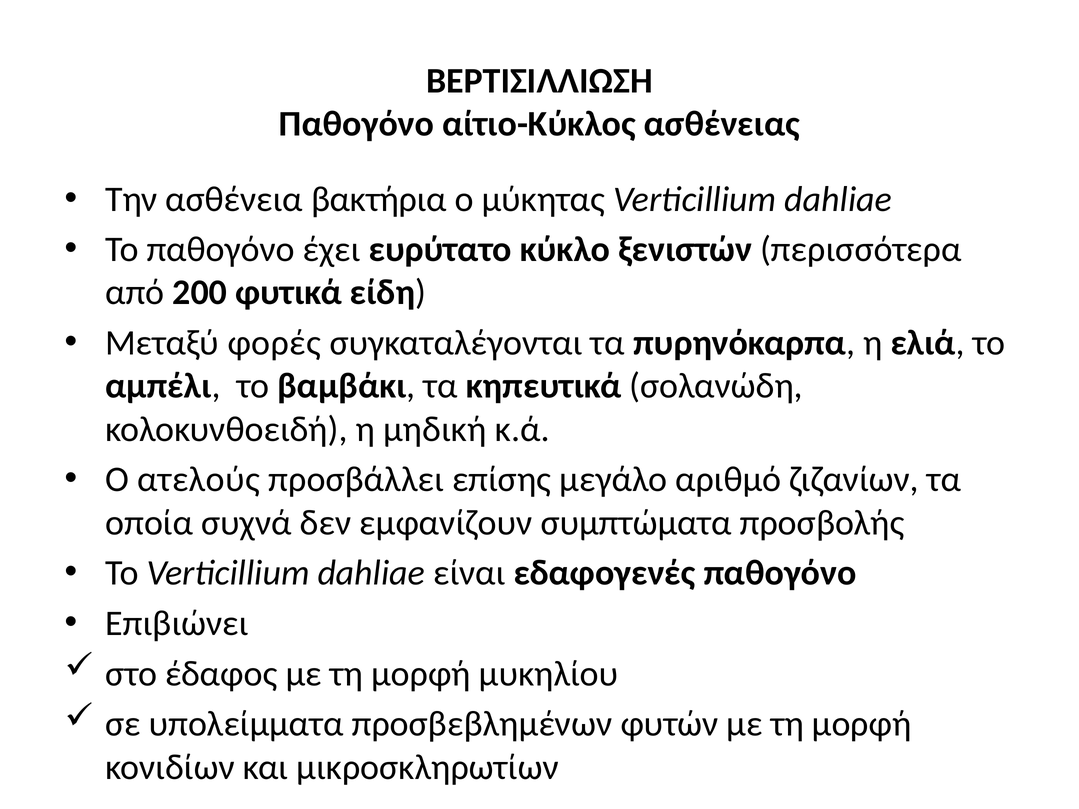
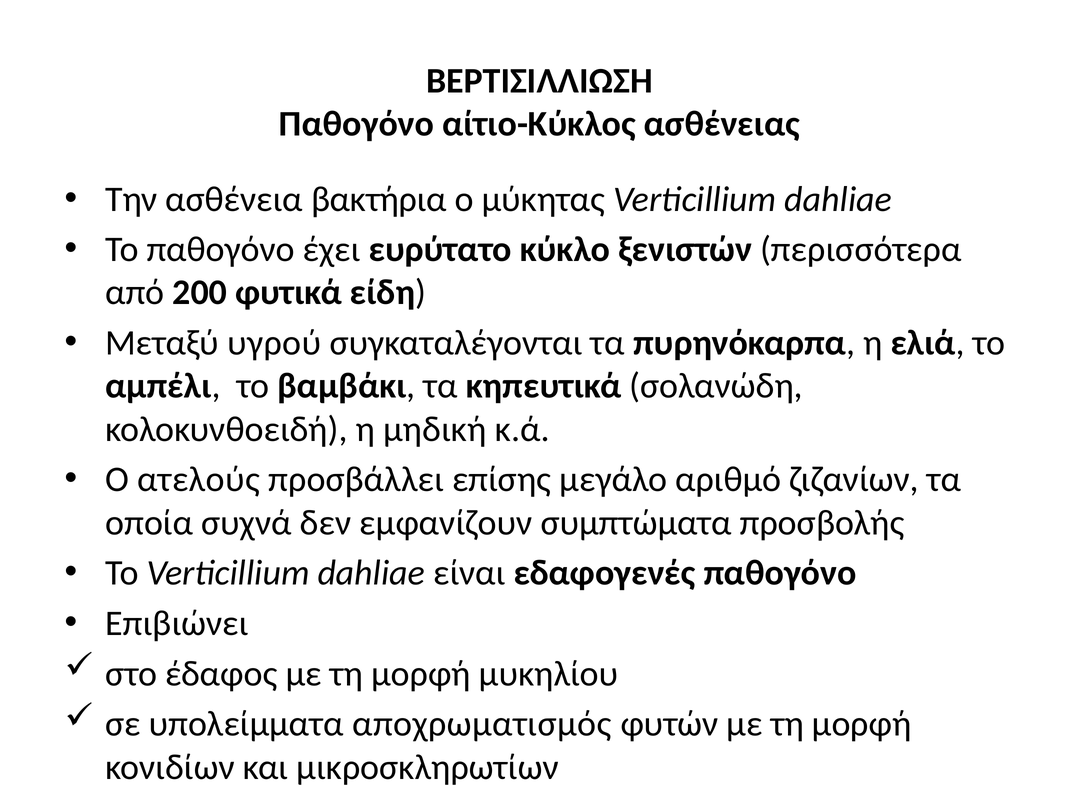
φορές: φορές -> υγρού
προσβεβλημένων: προσβεβλημένων -> αποχρωματισμός
